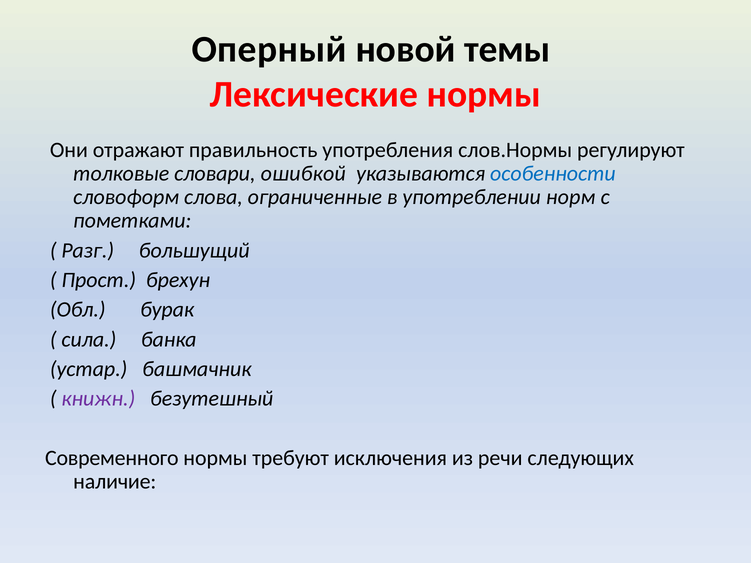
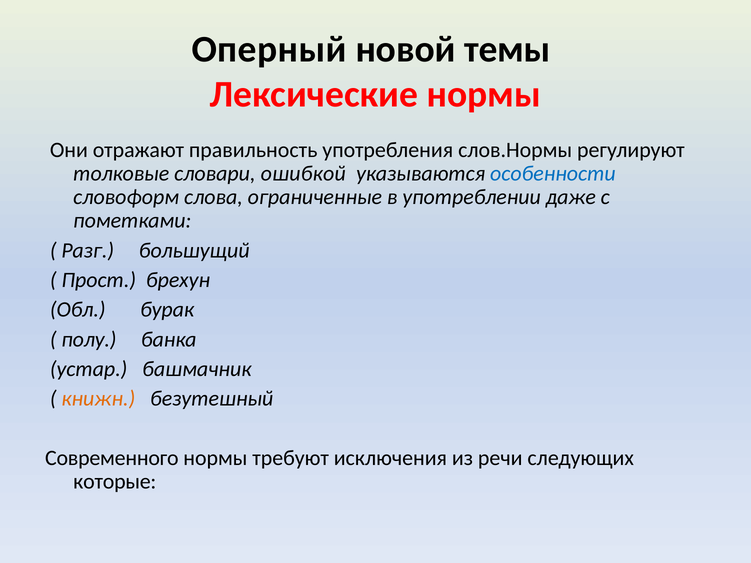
норм: норм -> даже
сила: сила -> полу
книжн colour: purple -> orange
наличие: наличие -> которые
